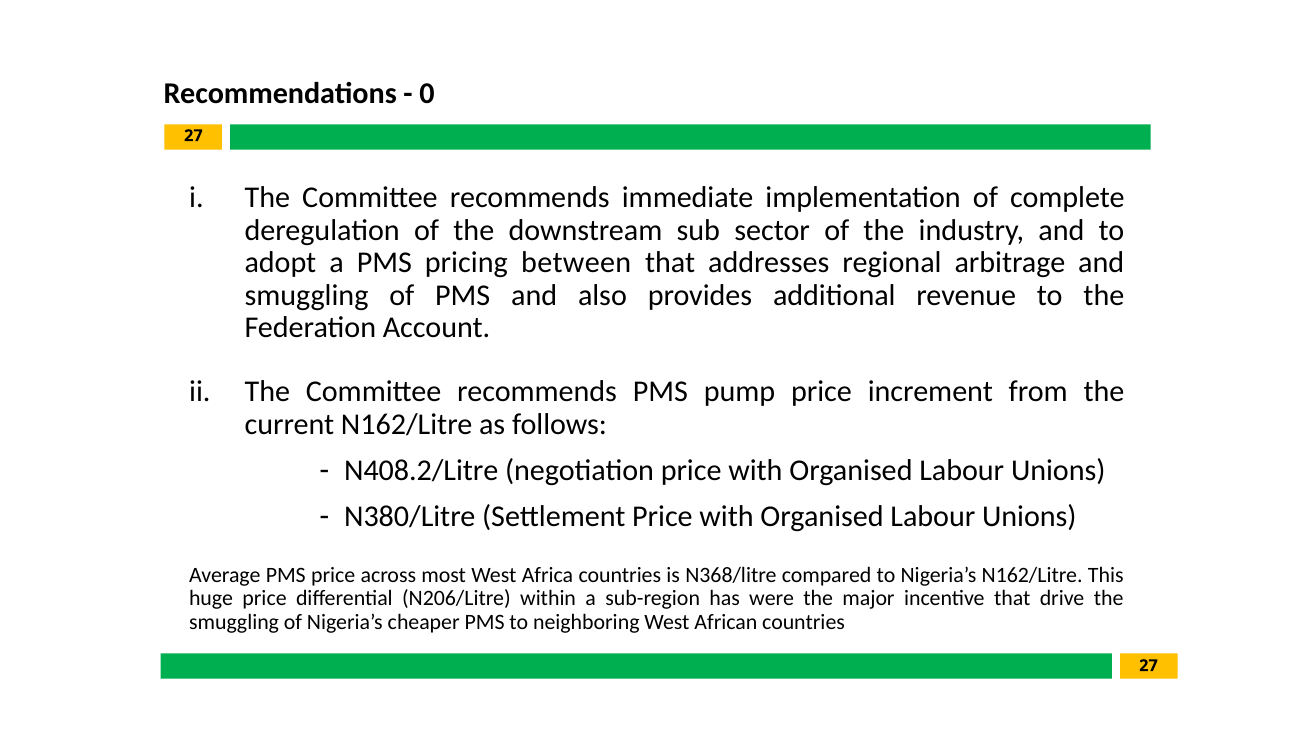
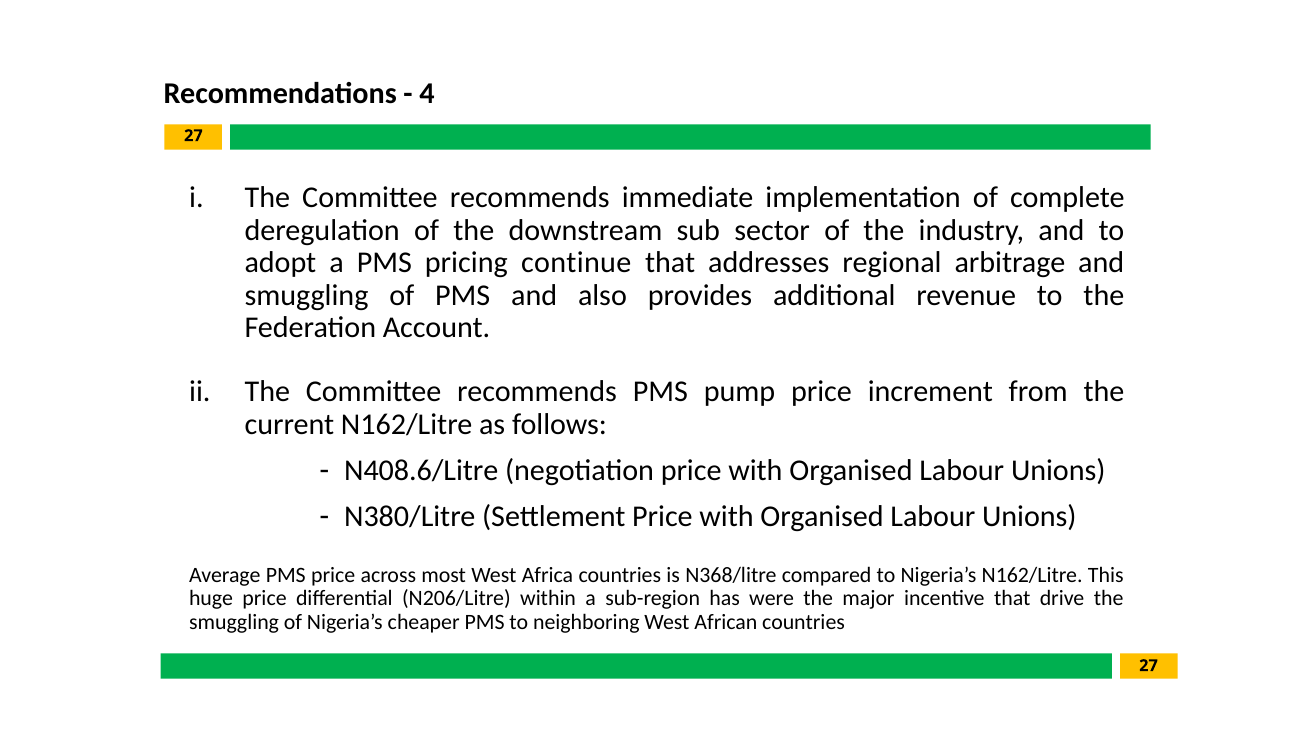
0: 0 -> 4
between: between -> continue
N408.2/Litre: N408.2/Litre -> N408.6/Litre
